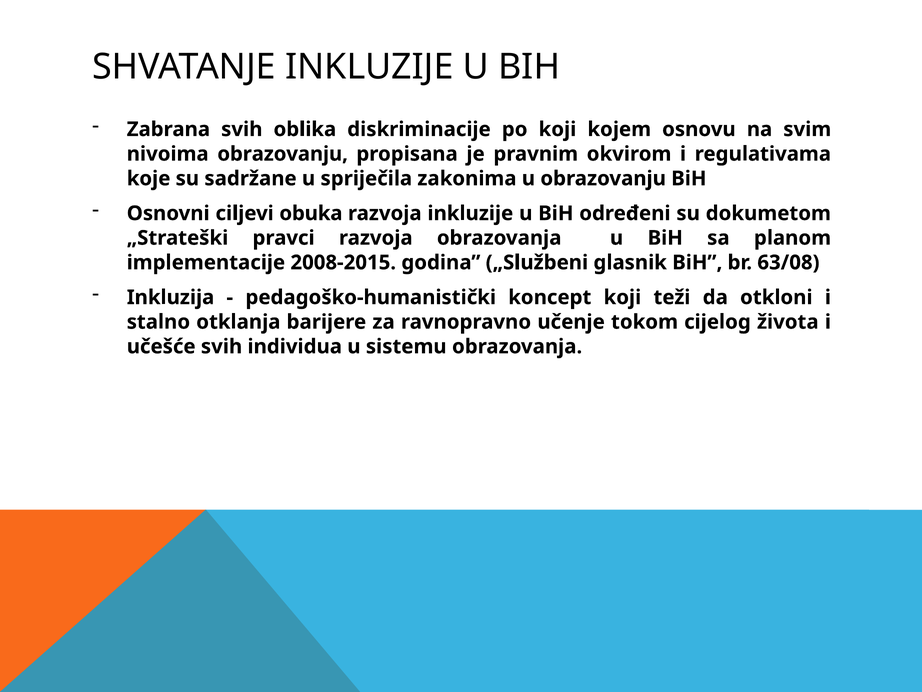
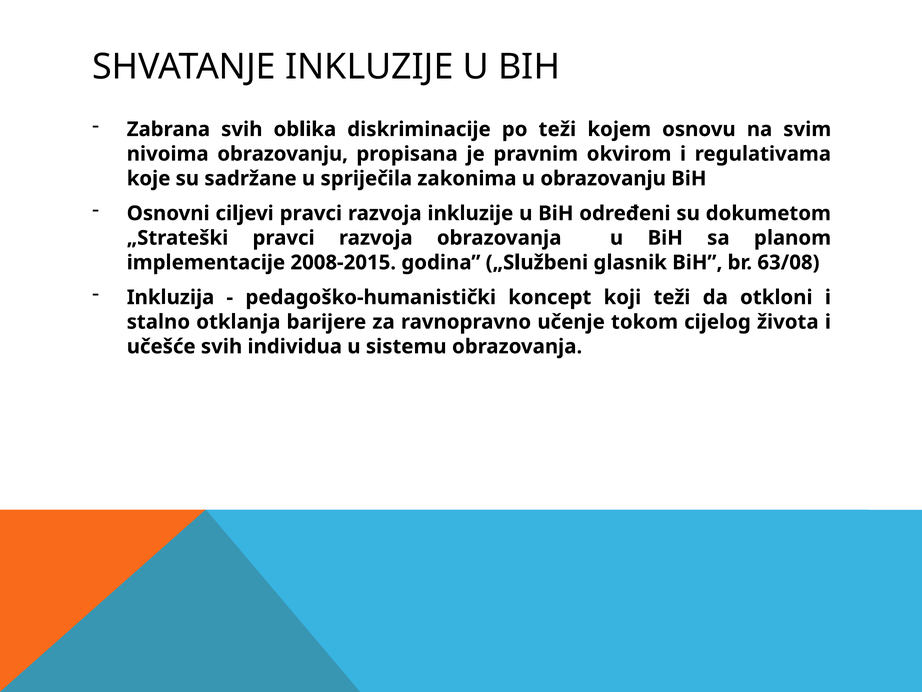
po koji: koji -> teži
ciljevi obuka: obuka -> pravci
